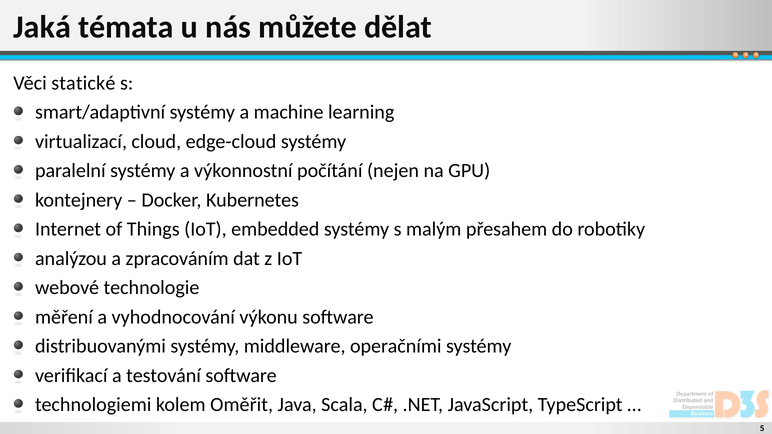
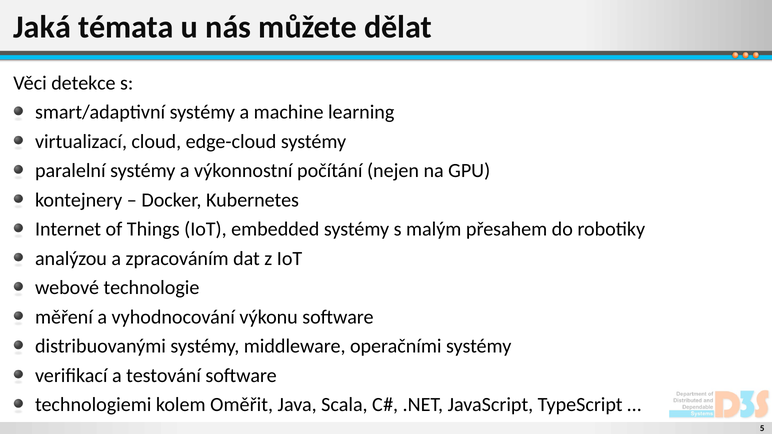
statické: statické -> detekce
